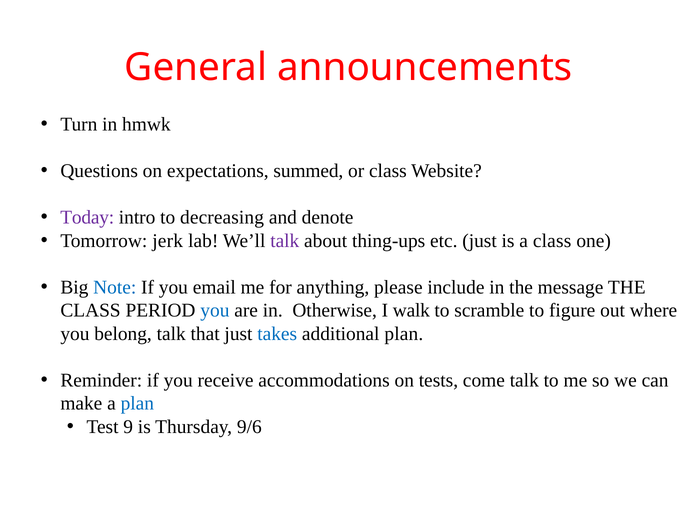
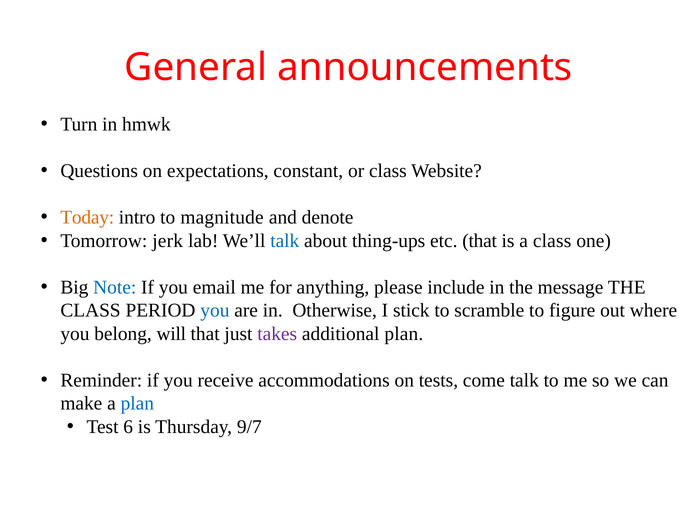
summed: summed -> constant
Today colour: purple -> orange
decreasing: decreasing -> magnitude
talk at (285, 241) colour: purple -> blue
etc just: just -> that
walk: walk -> stick
belong talk: talk -> will
takes colour: blue -> purple
9: 9 -> 6
9/6: 9/6 -> 9/7
